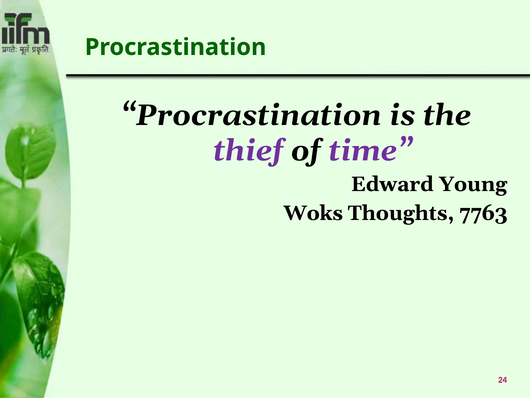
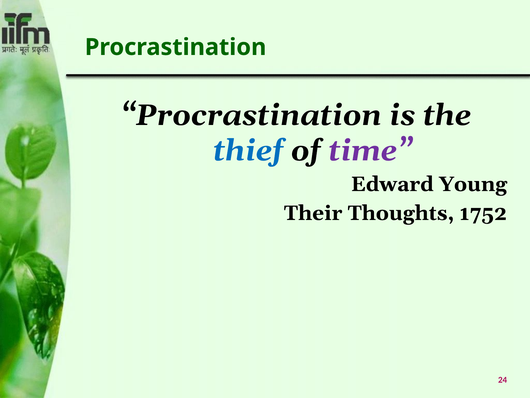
thief colour: purple -> blue
Woks: Woks -> Their
7763: 7763 -> 1752
